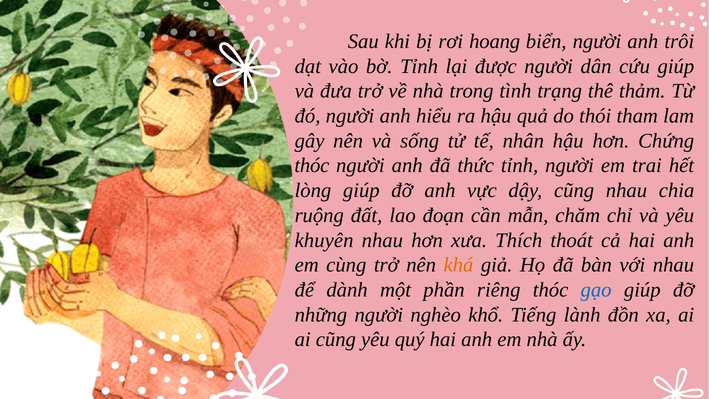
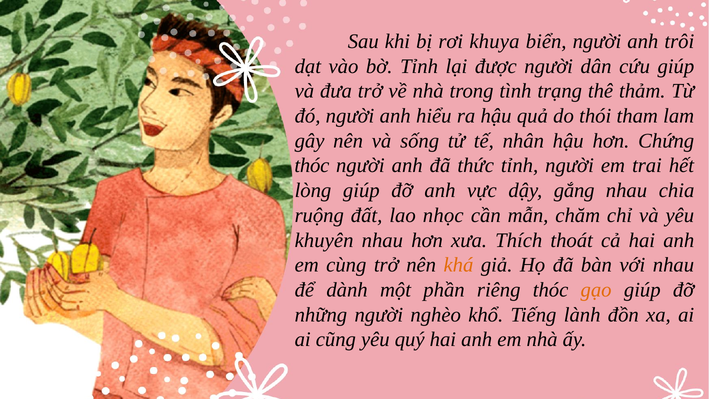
hoang: hoang -> khuya
dậy cũng: cũng -> gắng
đoạn: đoạn -> nhọc
gạo colour: blue -> orange
